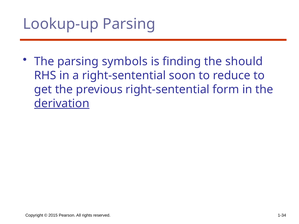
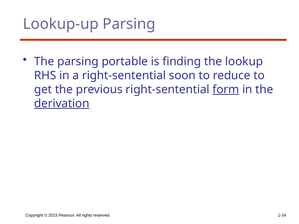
symbols: symbols -> portable
should: should -> lookup
form underline: none -> present
